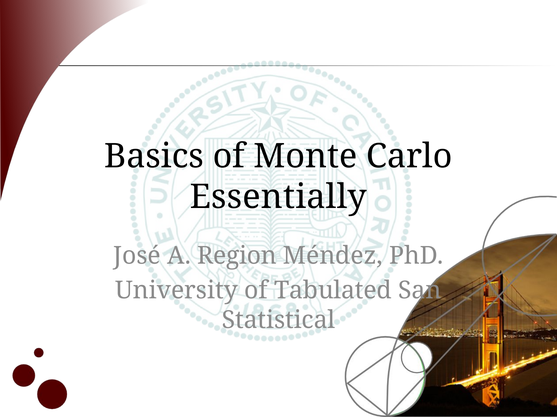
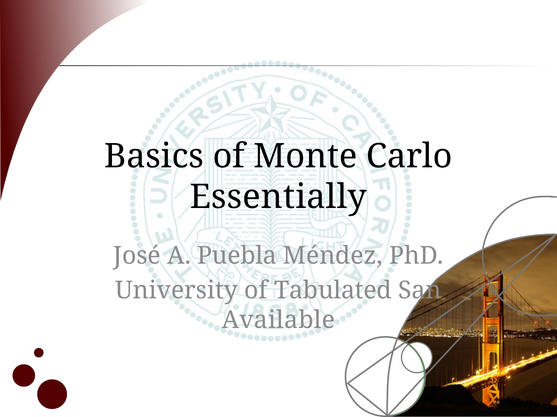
Region: Region -> Puebla
Statistical: Statistical -> Available
